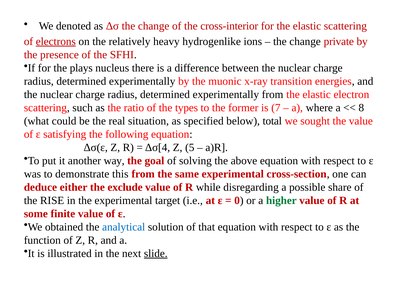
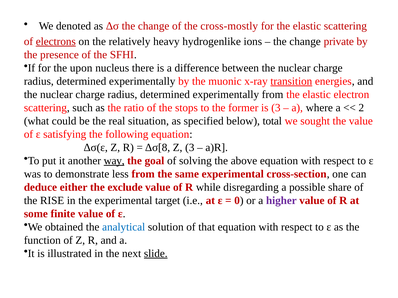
cross-interior: cross-interior -> cross-mostly
plays: plays -> upon
transition underline: none -> present
types: types -> stops
is 7: 7 -> 3
8: 8 -> 2
Δσ[4: Δσ[4 -> Δσ[8
Z 5: 5 -> 3
way underline: none -> present
this: this -> less
higher colour: green -> purple
